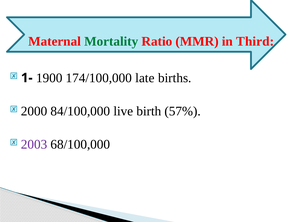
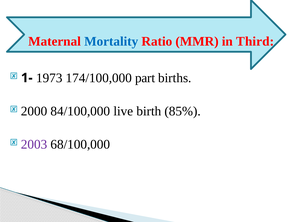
Mortality colour: green -> blue
1900: 1900 -> 1973
late: late -> part
57%: 57% -> 85%
